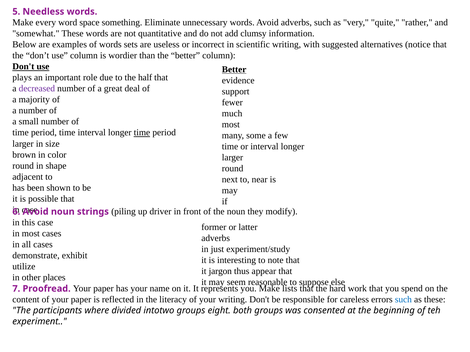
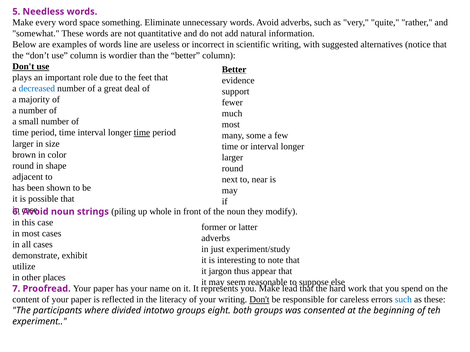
clumsy: clumsy -> natural
sets: sets -> line
half: half -> feet
decreased colour: purple -> blue
driver: driver -> whole
lists: lists -> lead
Don't at (259, 300) underline: none -> present
